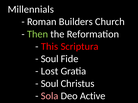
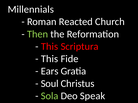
Builders: Builders -> Reacted
Soul at (50, 59): Soul -> This
Lost: Lost -> Ears
Sola colour: pink -> light green
Active: Active -> Speak
